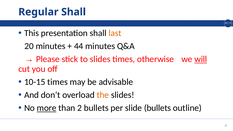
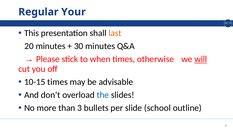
Regular Shall: Shall -> Your
44: 44 -> 30
to slides: slides -> when
the colour: orange -> blue
more underline: present -> none
2: 2 -> 3
slide bullets: bullets -> school
